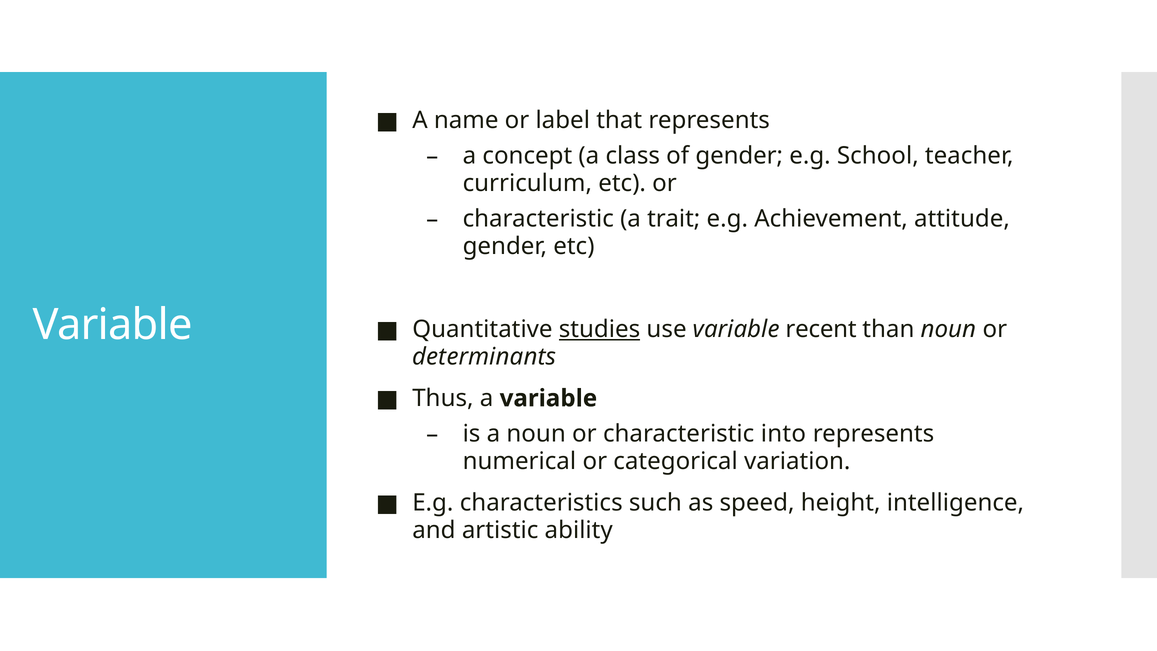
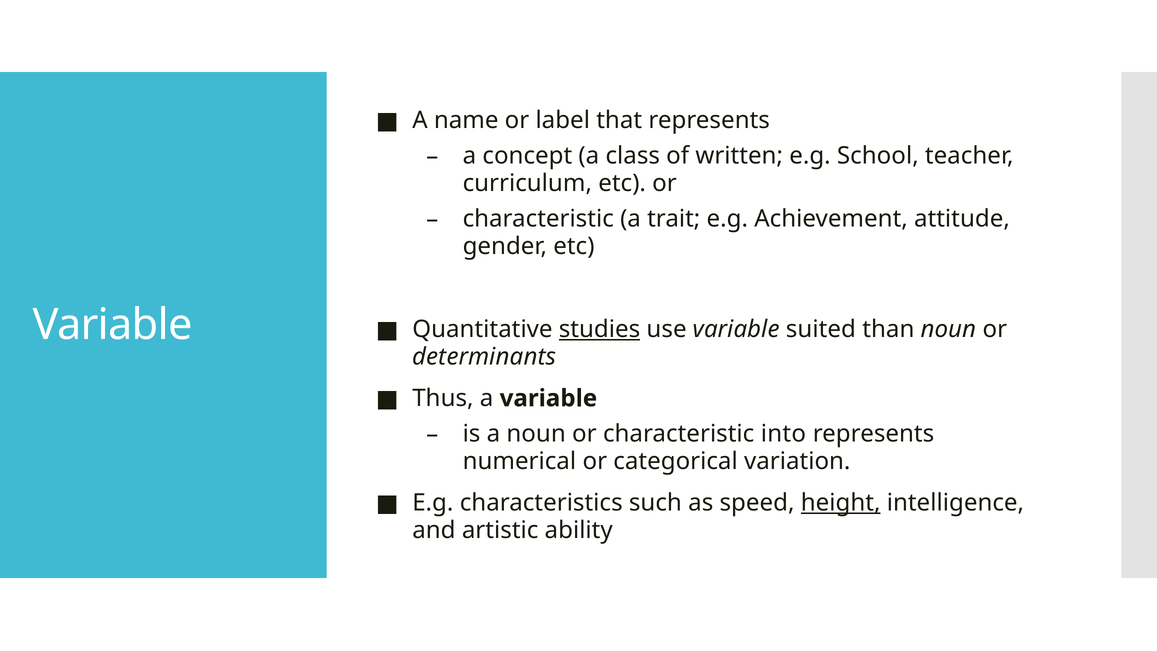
of gender: gender -> written
recent: recent -> suited
height underline: none -> present
